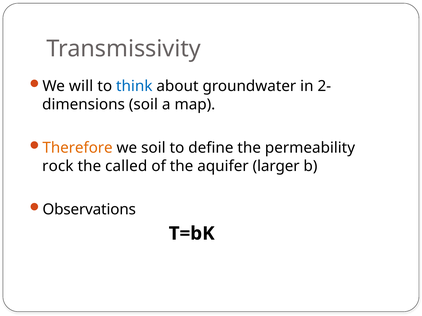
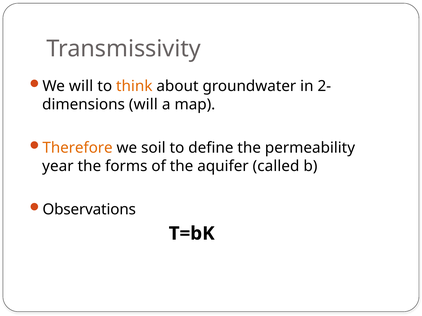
think colour: blue -> orange
soil at (143, 104): soil -> will
rock: rock -> year
called: called -> forms
larger: larger -> called
